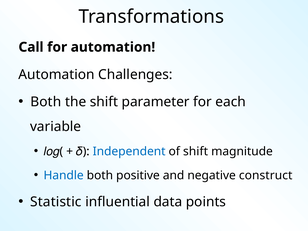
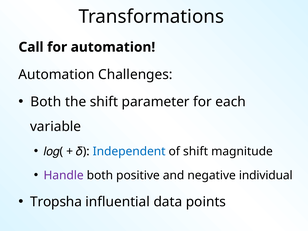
Handle colour: blue -> purple
construct: construct -> individual
Statistic: Statistic -> Tropsha
